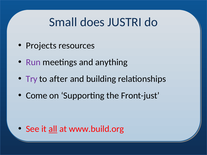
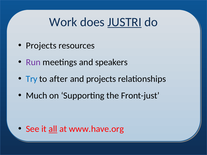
Small: Small -> Work
JUSTRI underline: none -> present
anything: anything -> speakers
Try colour: purple -> blue
and building: building -> projects
Come: Come -> Much
www.build.org: www.build.org -> www.have.org
